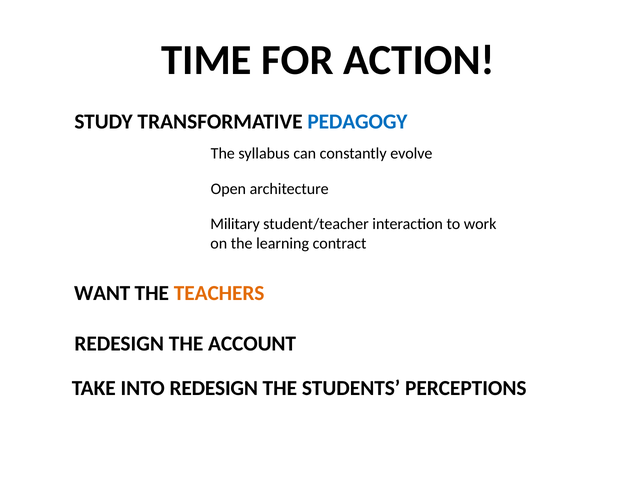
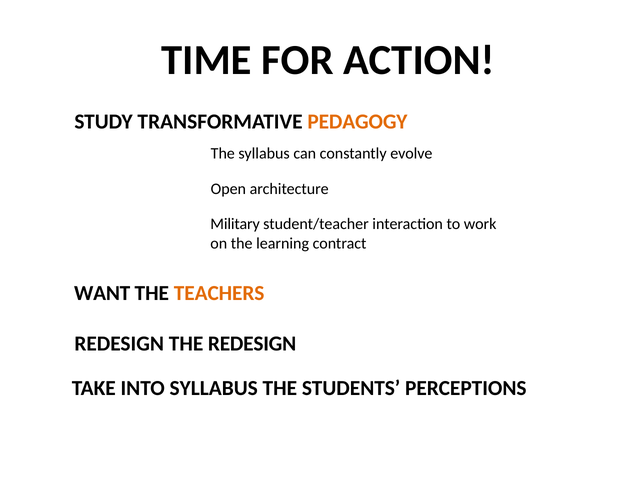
PEDAGOGY colour: blue -> orange
THE ACCOUNT: ACCOUNT -> REDESIGN
INTO REDESIGN: REDESIGN -> SYLLABUS
